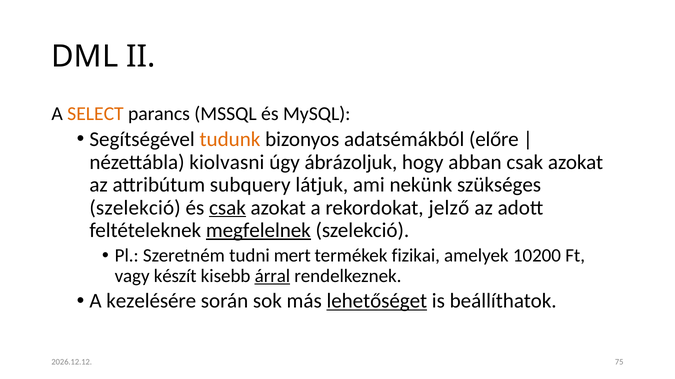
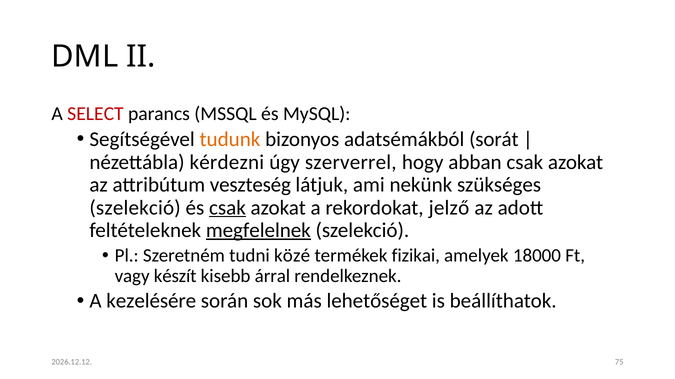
SELECT colour: orange -> red
előre: előre -> sorát
kiolvasni: kiolvasni -> kérdezni
ábrázoljuk: ábrázoljuk -> szerverrel
subquery: subquery -> veszteség
mert: mert -> közé
10200: 10200 -> 18000
árral underline: present -> none
lehetőséget underline: present -> none
